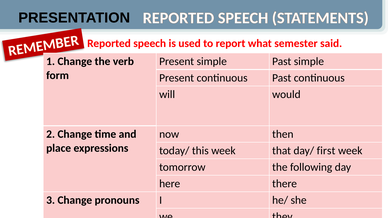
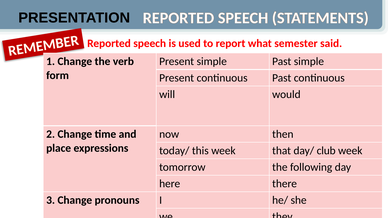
first: first -> club
